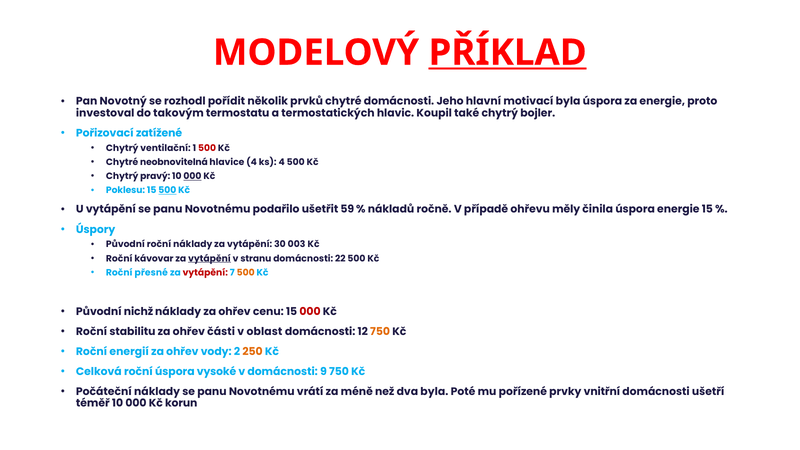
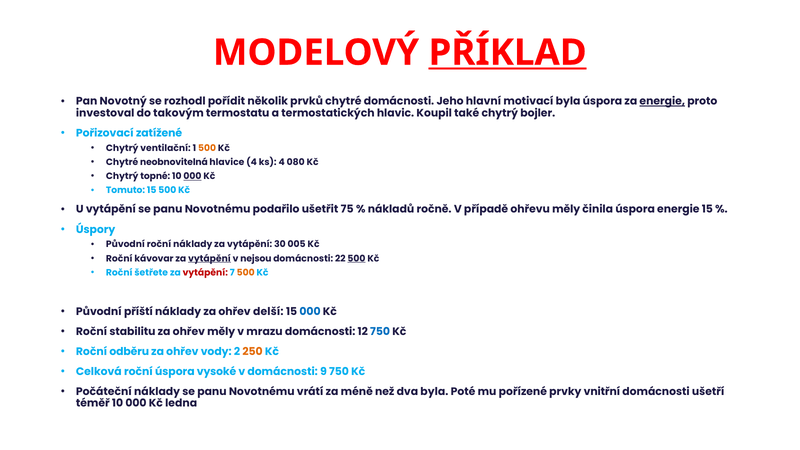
energie at (662, 101) underline: none -> present
500 at (207, 148) colour: red -> orange
4 500: 500 -> 080
pravý: pravý -> topné
Poklesu: Poklesu -> Tomuto
500 at (167, 190) underline: present -> none
59: 59 -> 75
003: 003 -> 005
stranu: stranu -> nejsou
500 at (356, 258) underline: none -> present
přesné: přesné -> šetřete
nichž: nichž -> příští
cenu: cenu -> delší
000 at (310, 311) colour: red -> blue
ohřev části: části -> měly
oblast: oblast -> mrazu
750 at (380, 332) colour: orange -> blue
energií: energií -> odběru
korun: korun -> ledna
